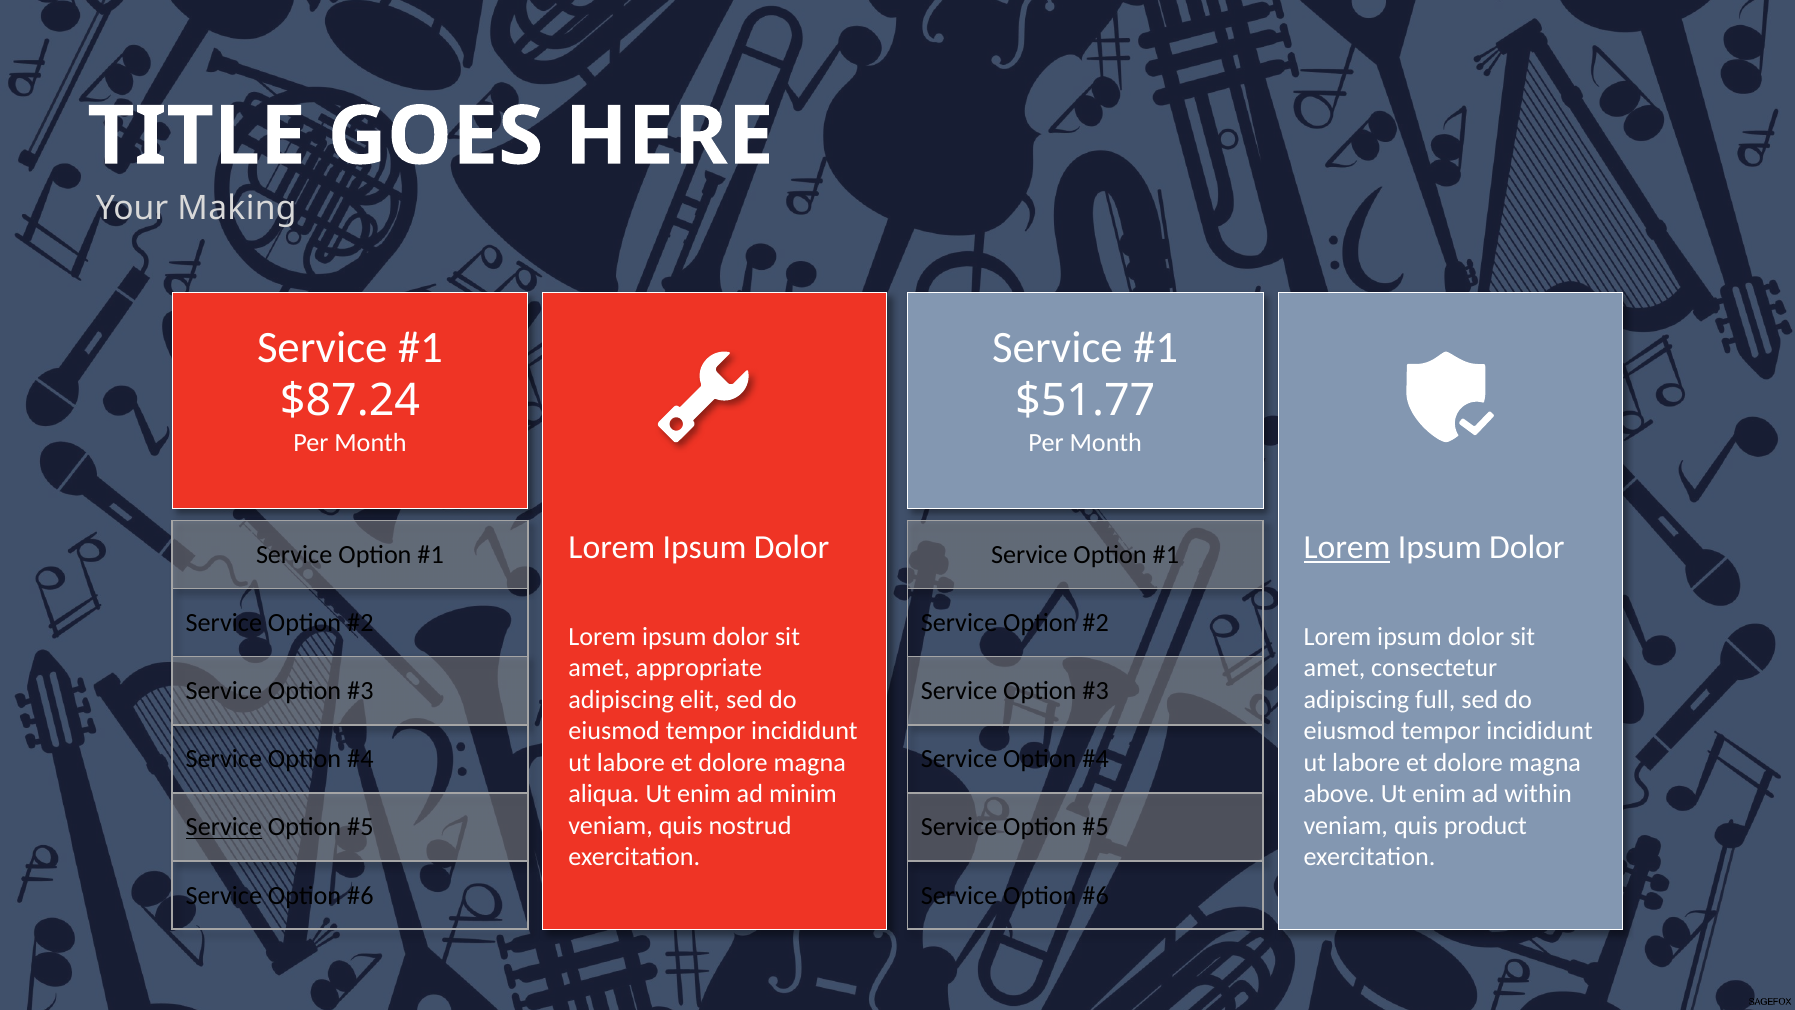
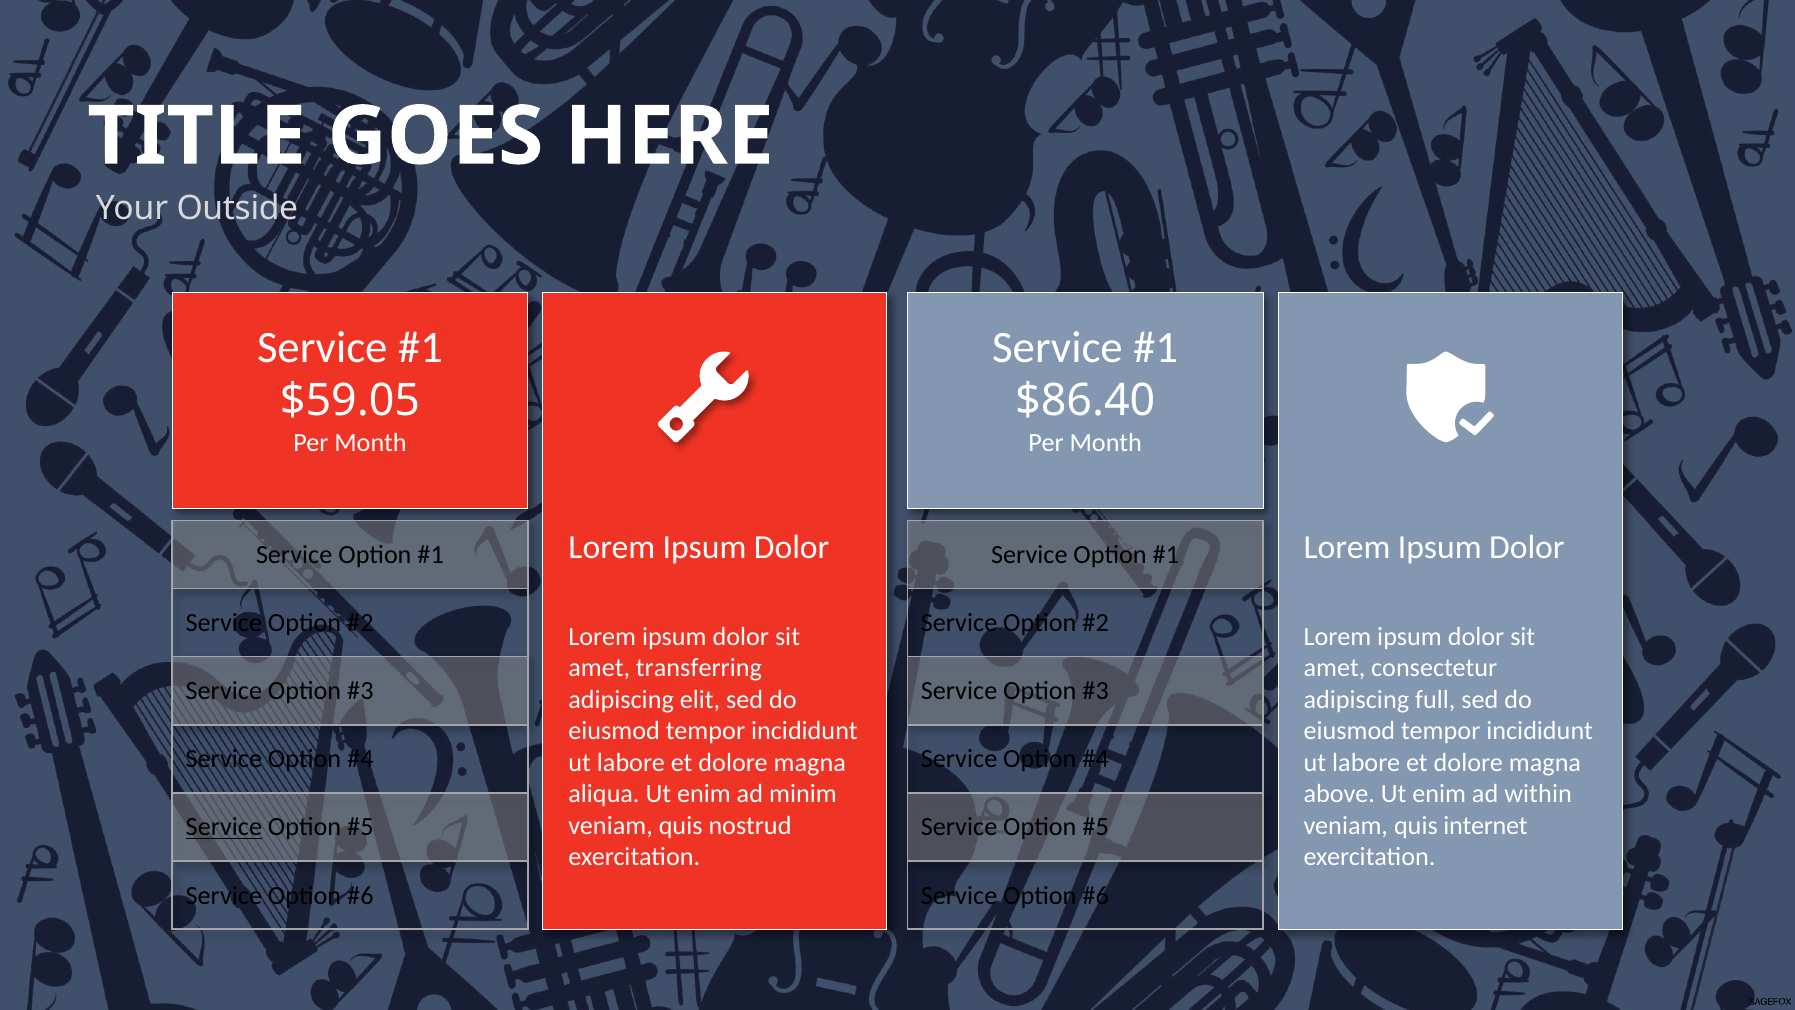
Making: Making -> Outside
$87.24: $87.24 -> $59.05
$51.77: $51.77 -> $86.40
Lorem at (1347, 547) underline: present -> none
appropriate: appropriate -> transferring
product: product -> internet
